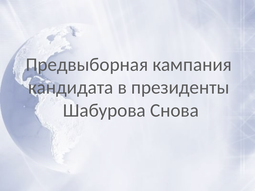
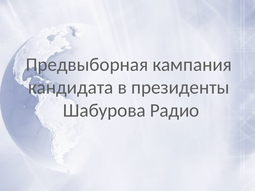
Снова: Снова -> Радио
